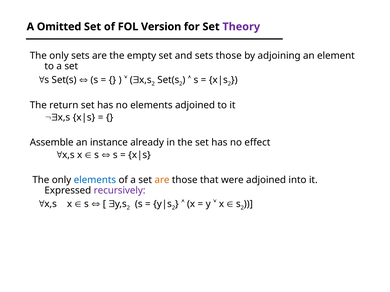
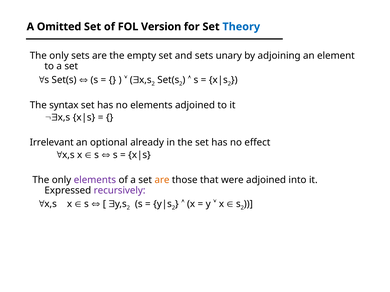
Theory colour: purple -> blue
sets those: those -> unary
return: return -> syntax
Assemble: Assemble -> Irrelevant
instance: instance -> optional
elements at (95, 180) colour: blue -> purple
